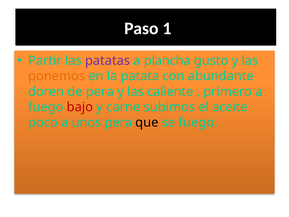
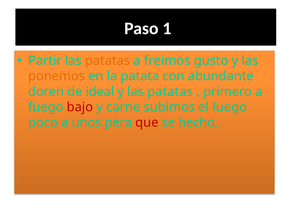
patatas at (108, 61) colour: purple -> orange
plancha: plancha -> freimos
de pera: pera -> ideal
y las caliente: caliente -> patatas
aceite: aceite -> luego
que colour: black -> red
se fuego: fuego -> hecho
